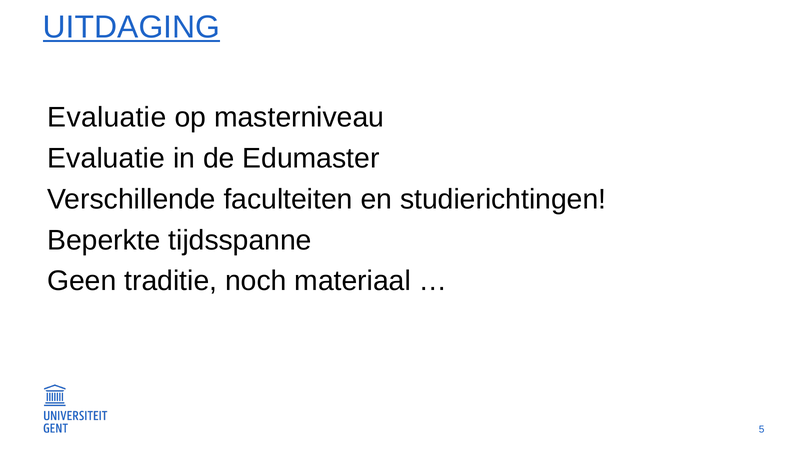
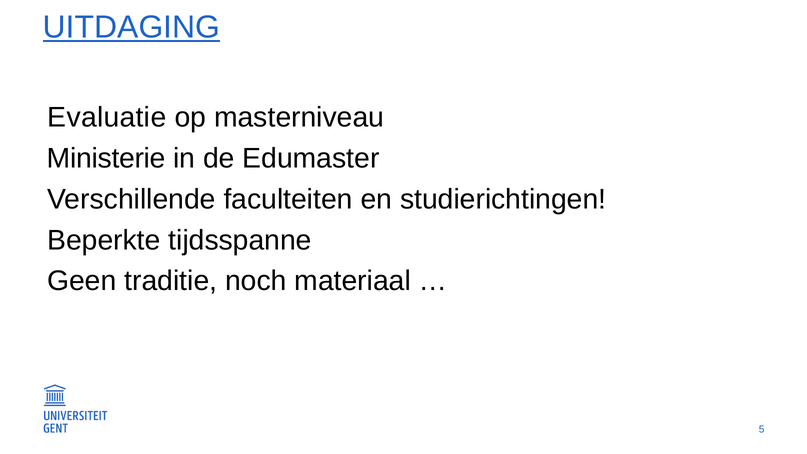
Evaluatie at (106, 158): Evaluatie -> Ministerie
